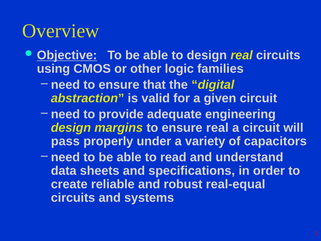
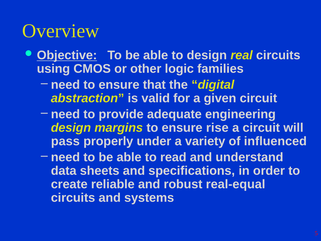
ensure real: real -> rise
capacitors: capacitors -> influenced
